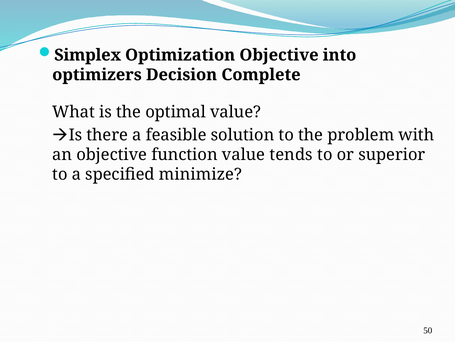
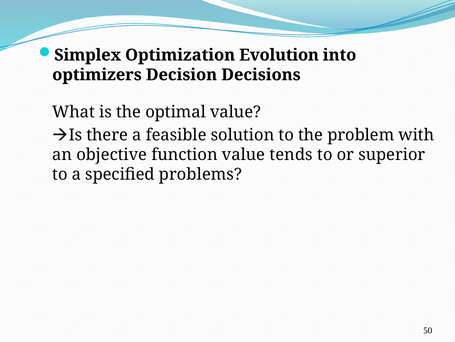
Optimization Objective: Objective -> Evolution
Complete: Complete -> Decisions
minimize: minimize -> problems
